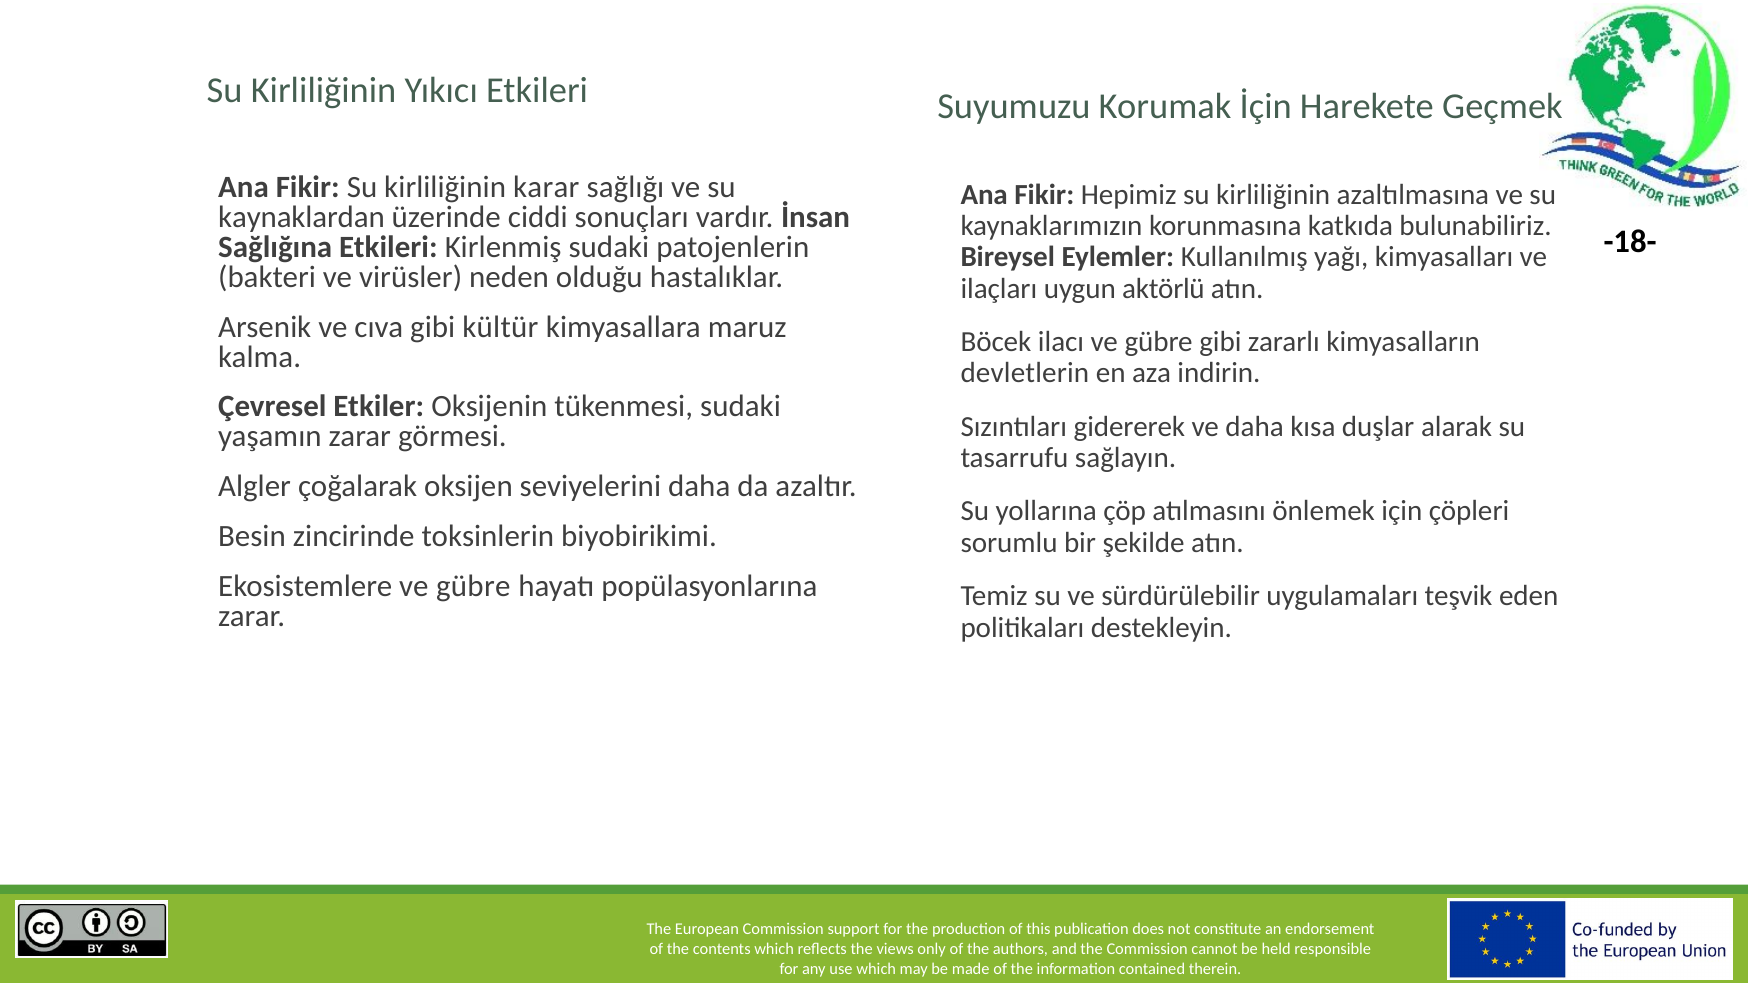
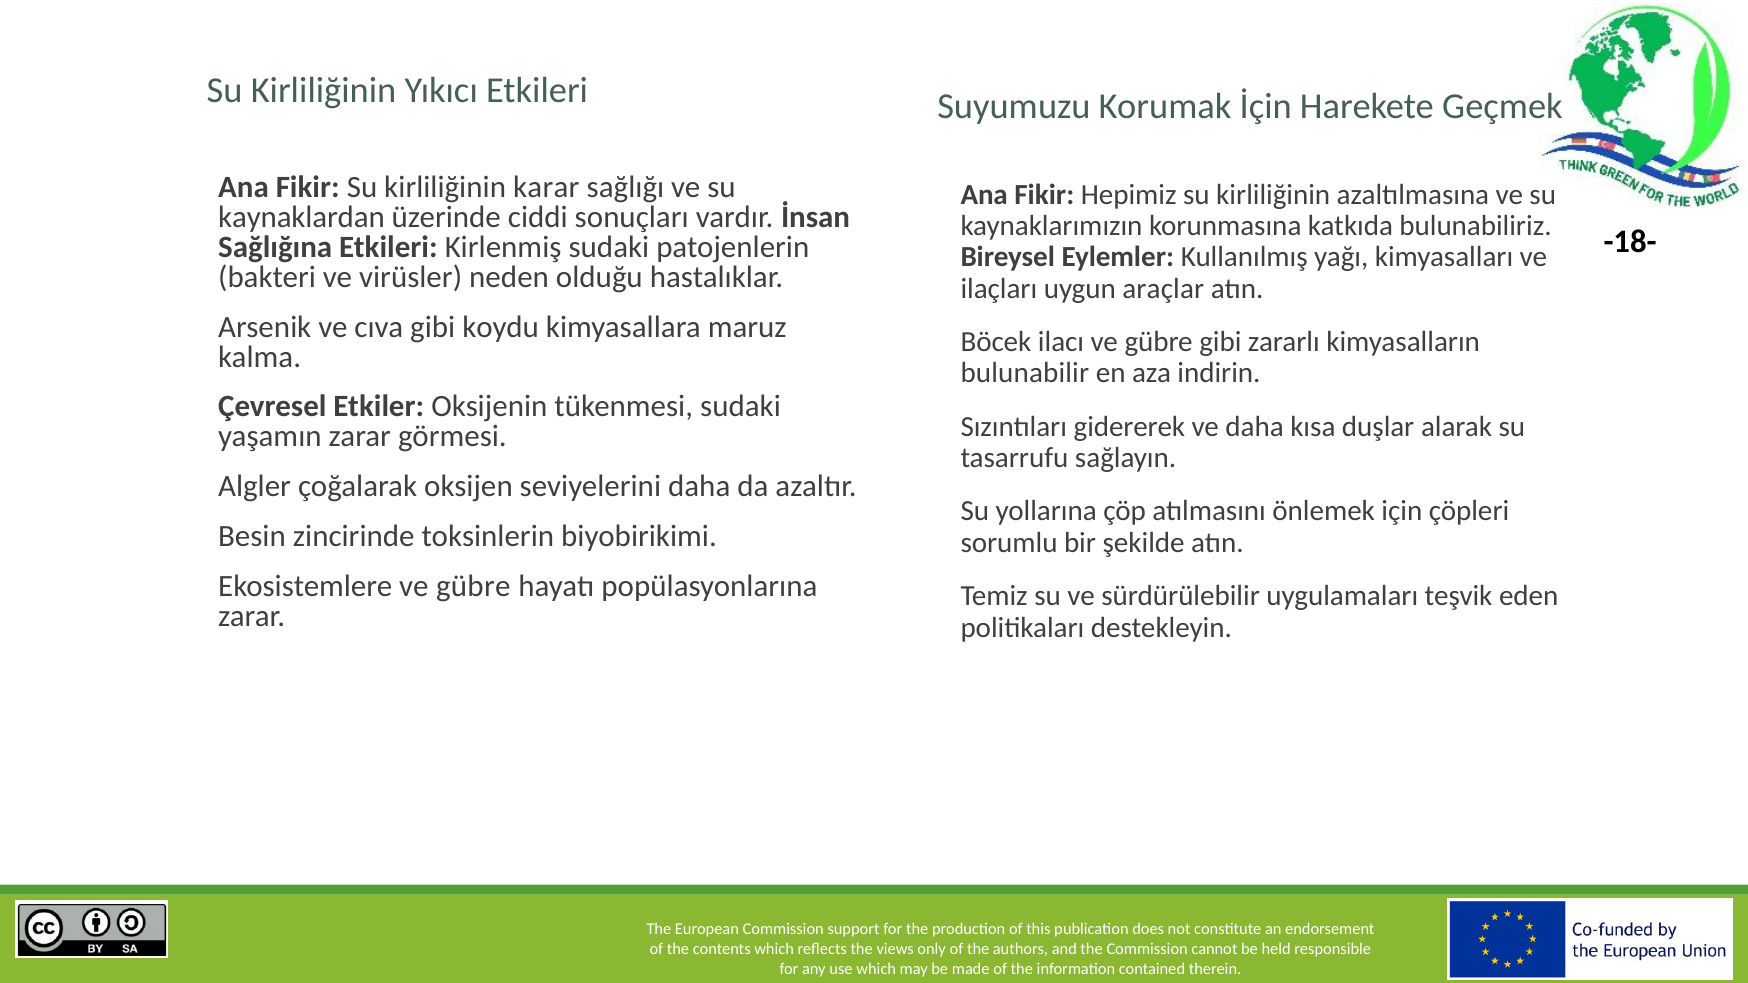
aktörlü: aktörlü -> araçlar
kültür: kültür -> koydu
devletlerin: devletlerin -> bulunabilir
